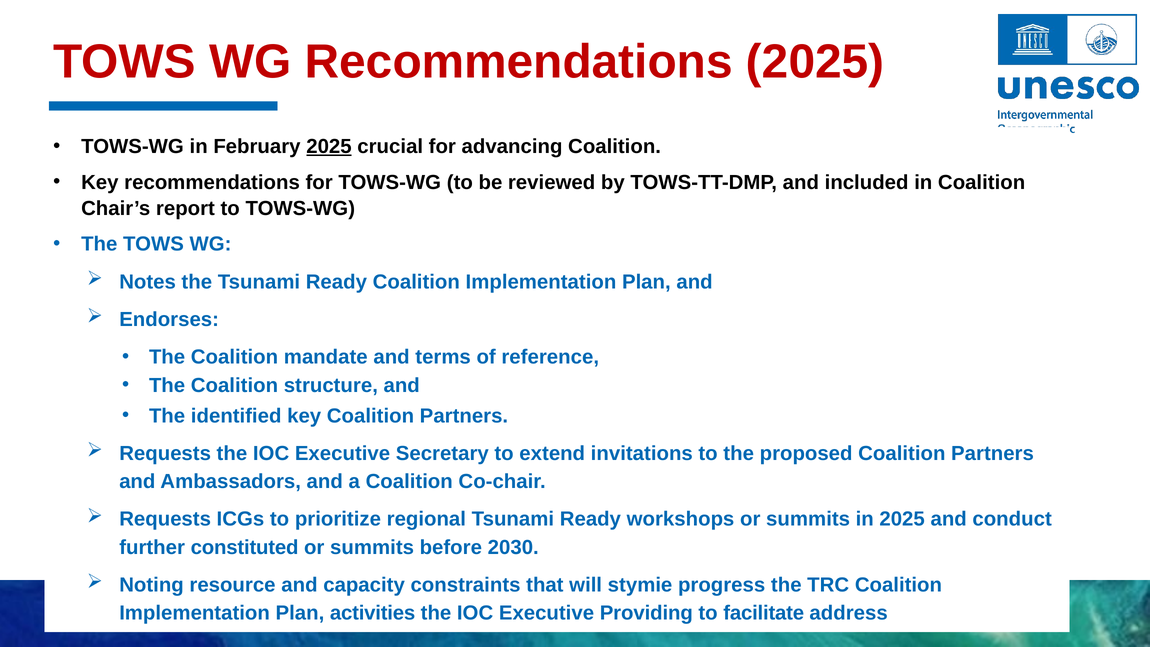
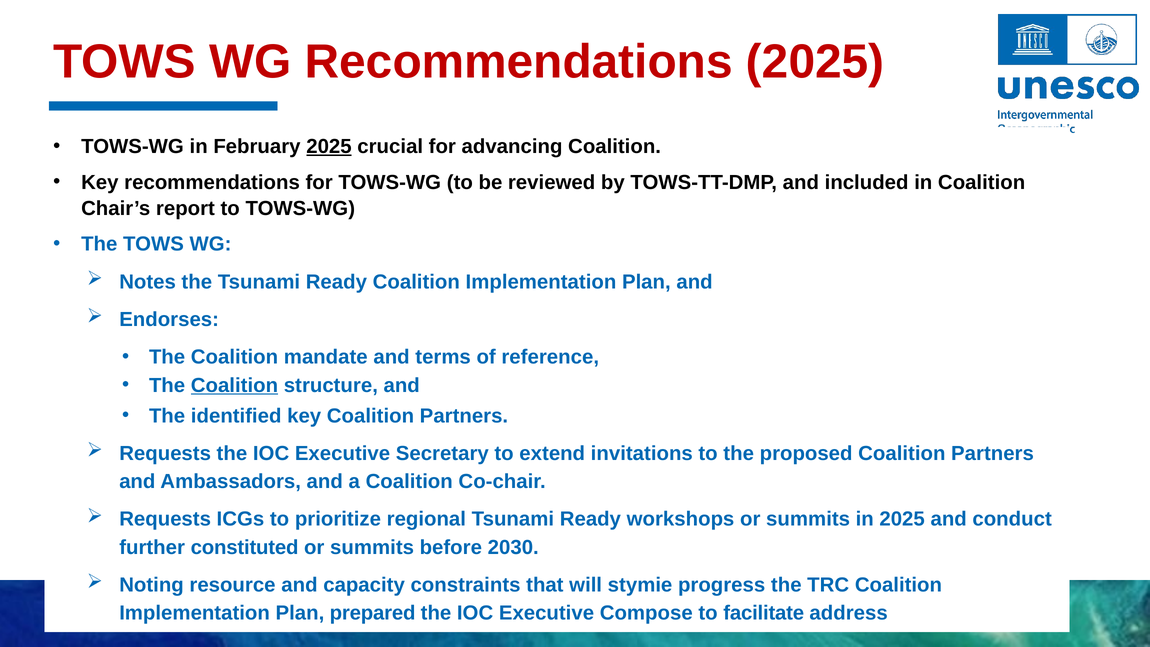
Coalition at (234, 385) underline: none -> present
activities: activities -> prepared
Providing: Providing -> Compose
